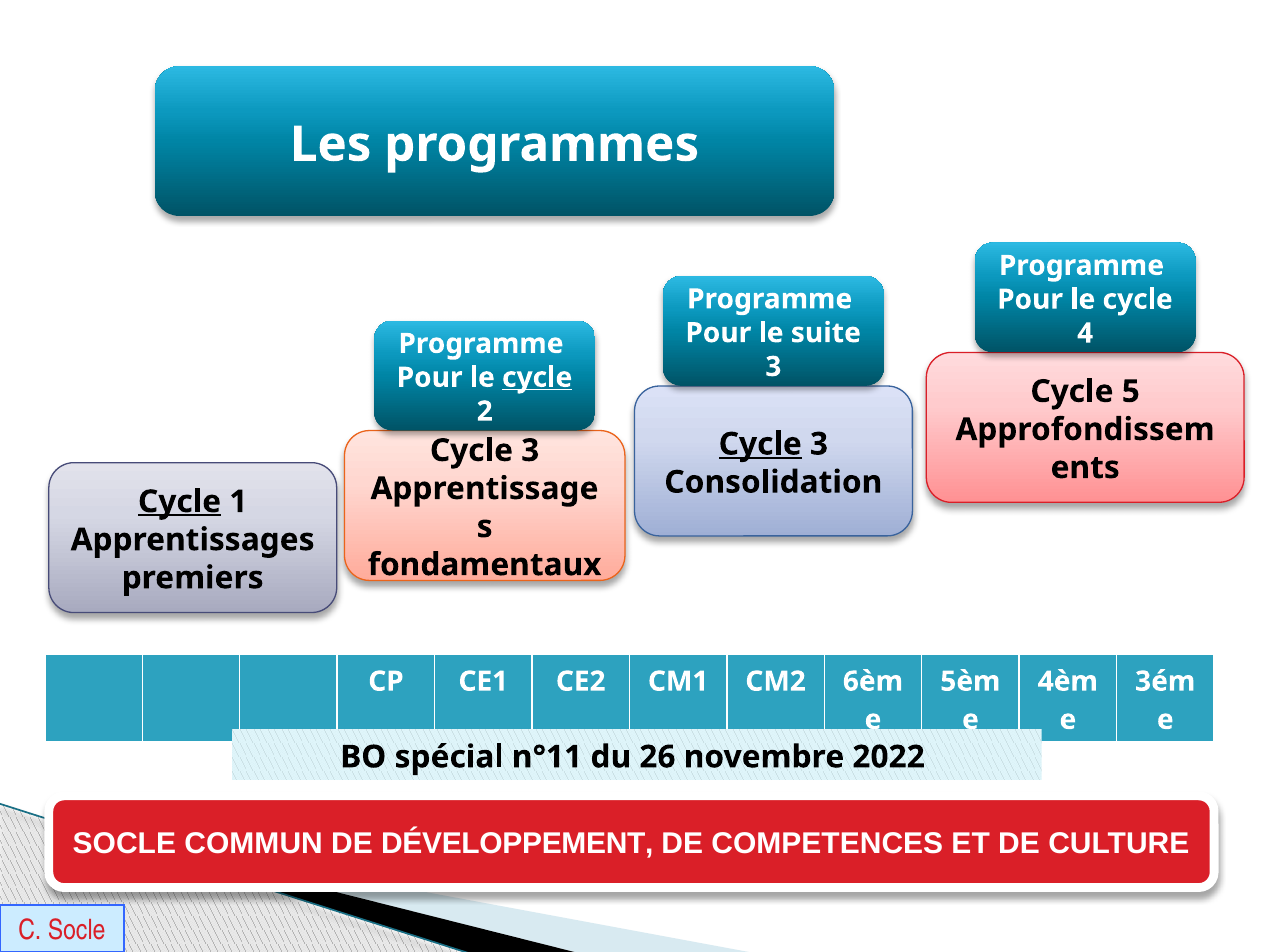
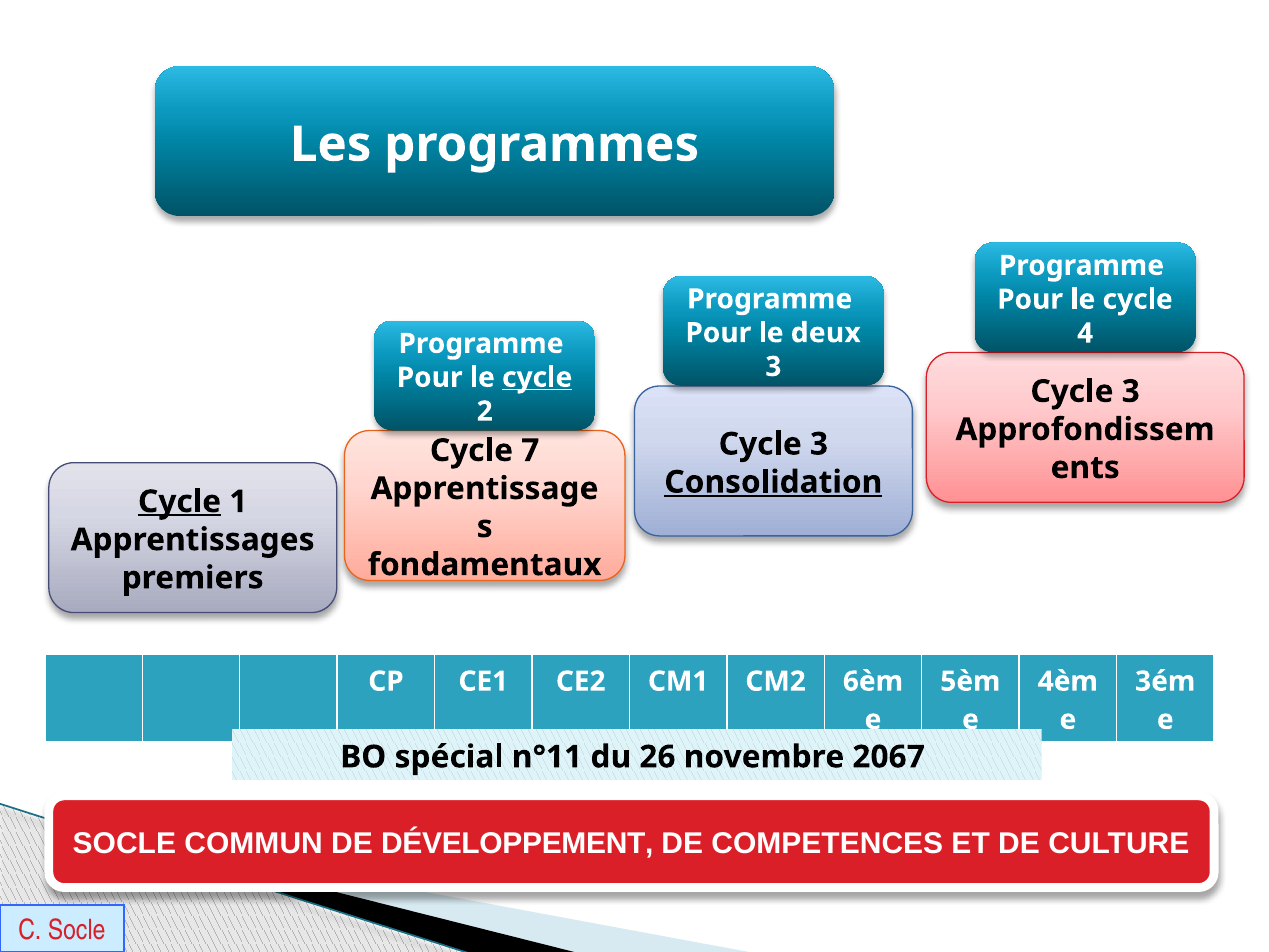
suite: suite -> deux
5 at (1131, 391): 5 -> 3
Cycle at (760, 444) underline: present -> none
3 at (530, 450): 3 -> 7
Consolidation underline: none -> present
2022: 2022 -> 2067
